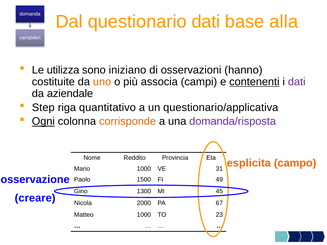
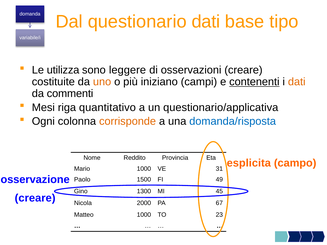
alla: alla -> tipo
iniziano: iniziano -> leggere
osservazioni hanno: hanno -> creare
associa: associa -> iniziano
dati at (297, 82) colour: purple -> orange
aziendale: aziendale -> commenti
Step: Step -> Mesi
Ogni underline: present -> none
domanda/risposta colour: purple -> blue
